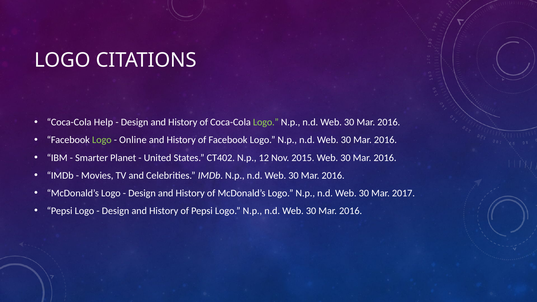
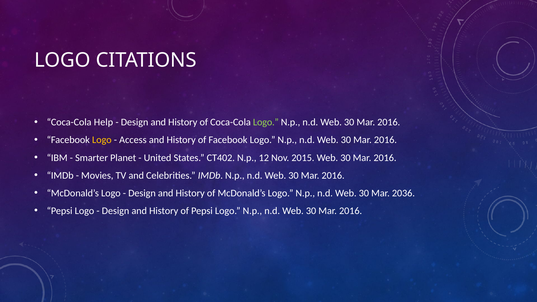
Logo at (102, 140) colour: light green -> yellow
Online: Online -> Access
2017: 2017 -> 2036
